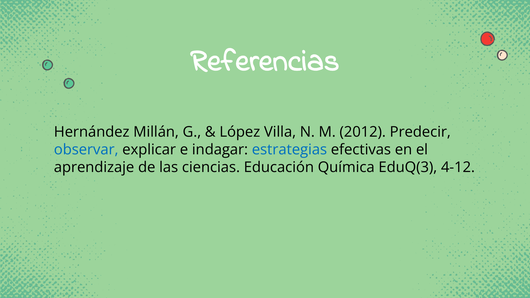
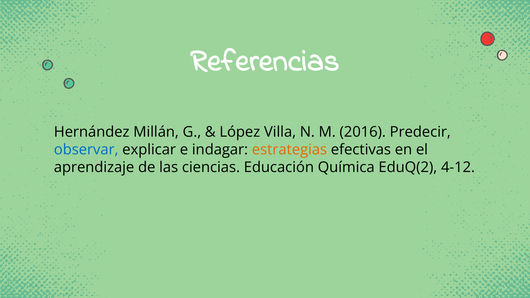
2012: 2012 -> 2016
estrategias colour: blue -> orange
EduQ(3: EduQ(3 -> EduQ(2
